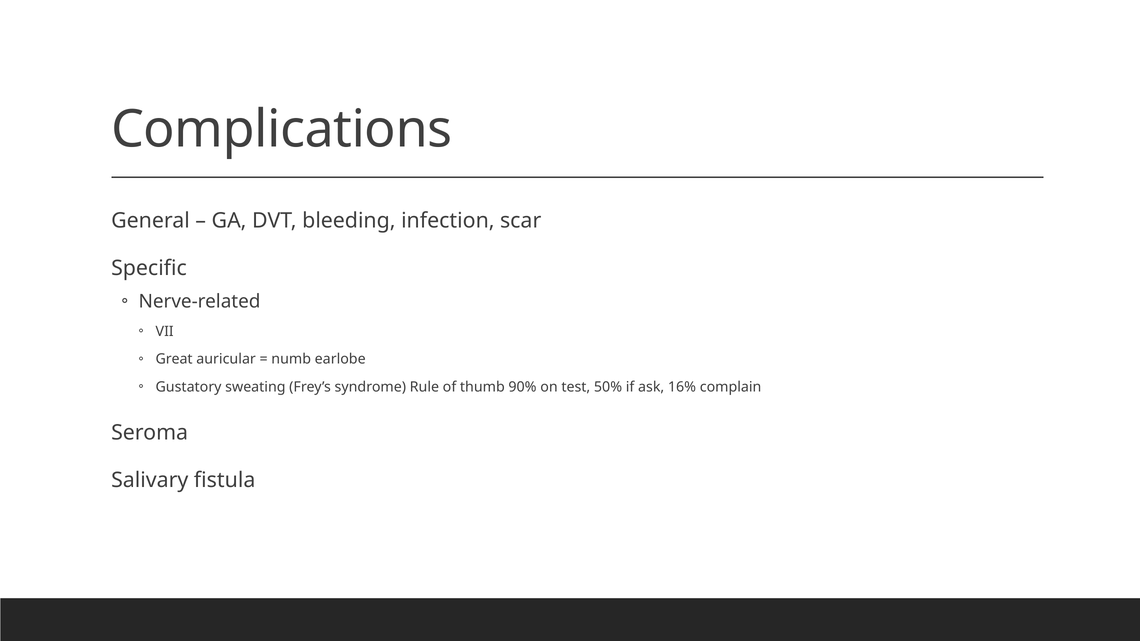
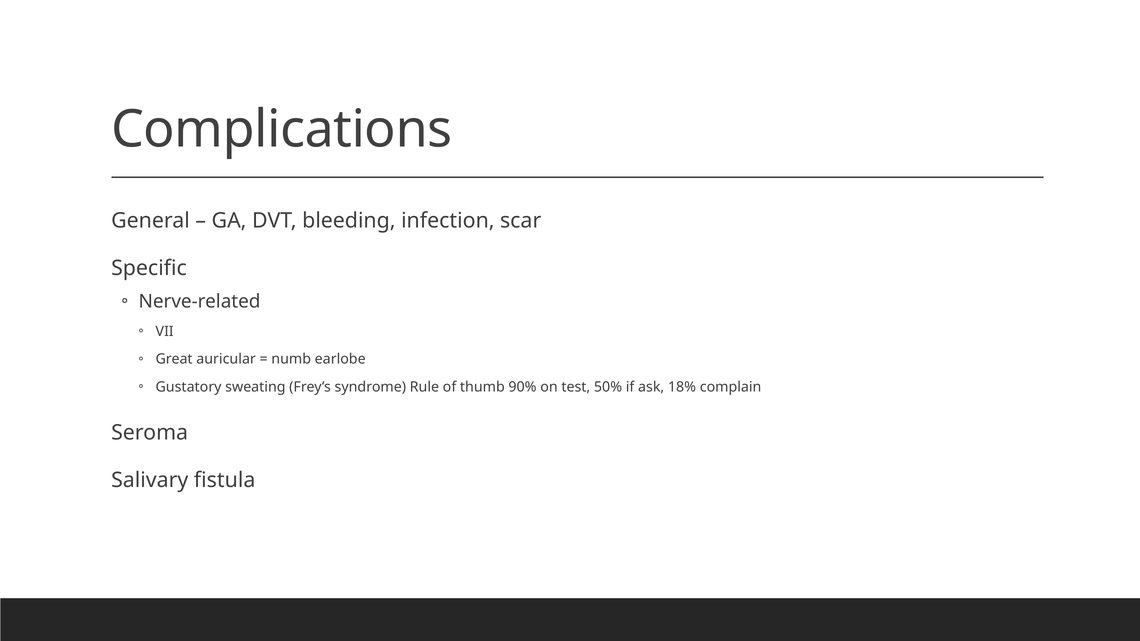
16%: 16% -> 18%
